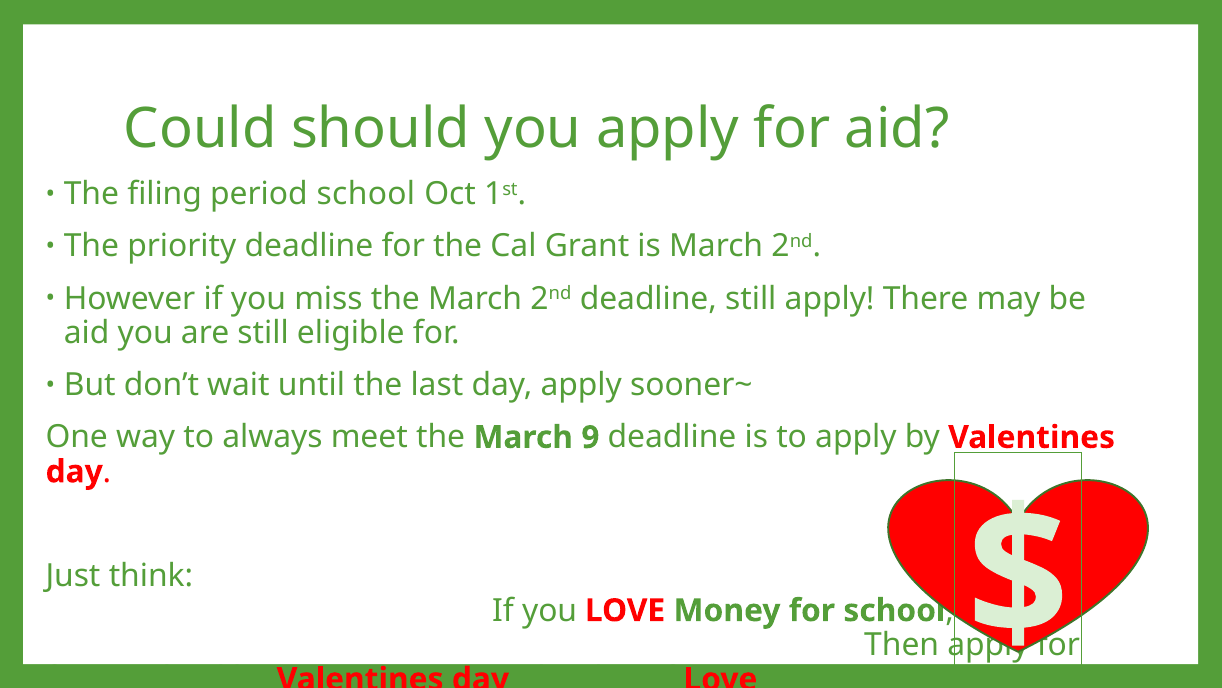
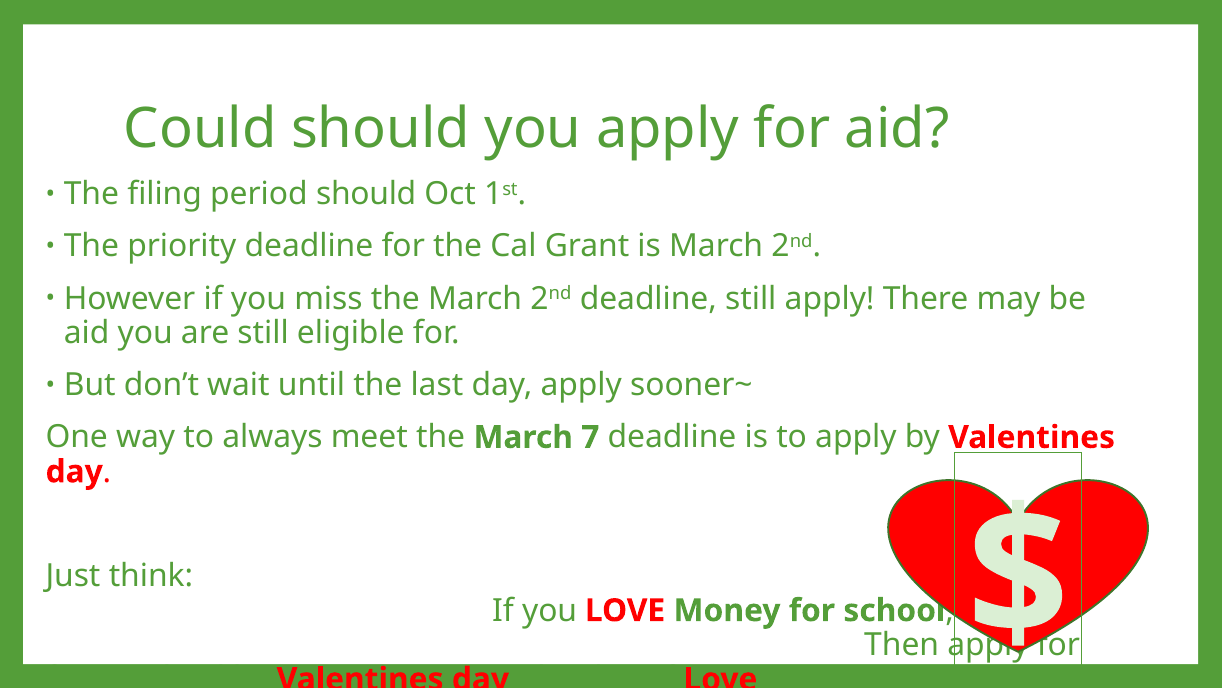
period school: school -> should
9: 9 -> 7
